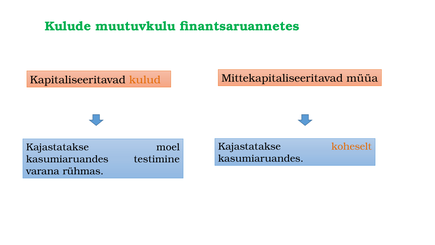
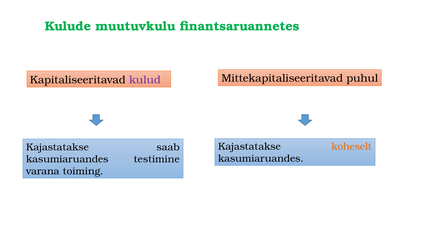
kulud colour: orange -> purple
müüa: müüa -> puhul
moel: moel -> saab
rühmas: rühmas -> toiming
